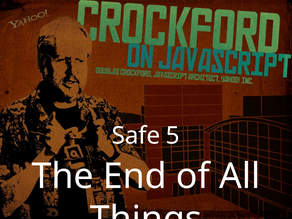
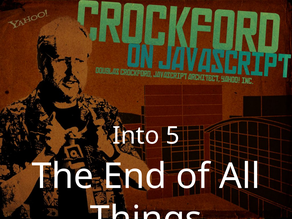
Safe: Safe -> Into
